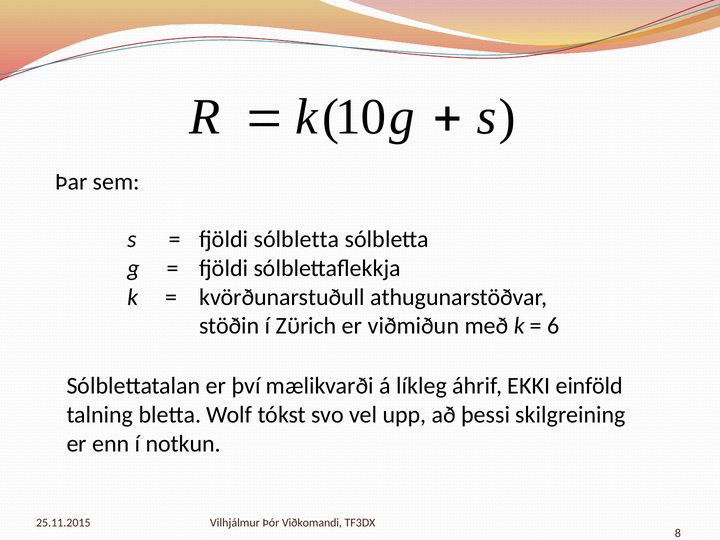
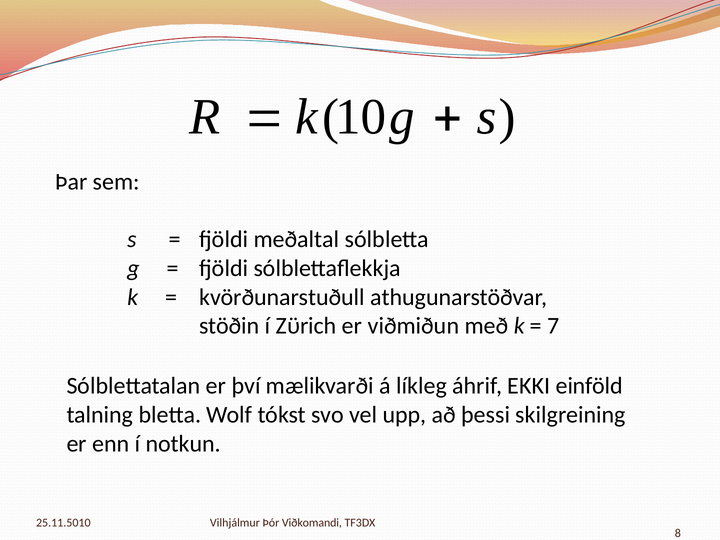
fjöldi sólbletta: sólbletta -> meðaltal
6: 6 -> 7
25.11.2015: 25.11.2015 -> 25.11.5010
